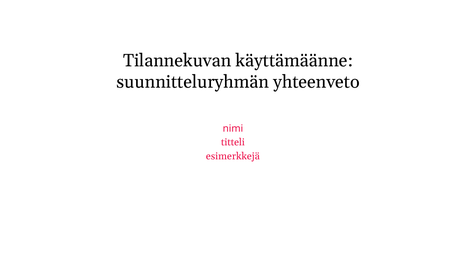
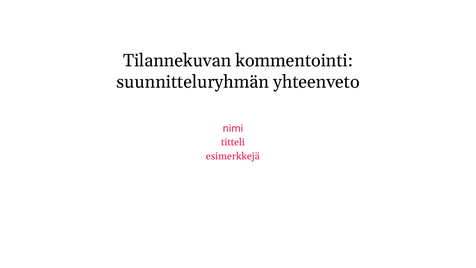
käyttämäänne: käyttämäänne -> kommentointi
